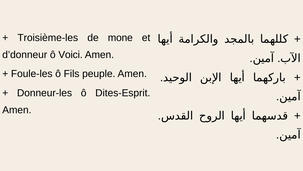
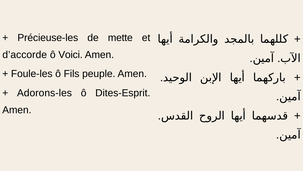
Troisième-les: Troisième-les -> Précieuse-les
mone: mone -> mette
d’donneur: d’donneur -> d’accorde
Donneur-les: Donneur-les -> Adorons-les
